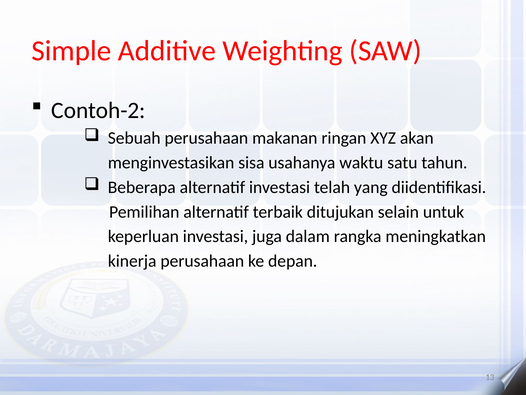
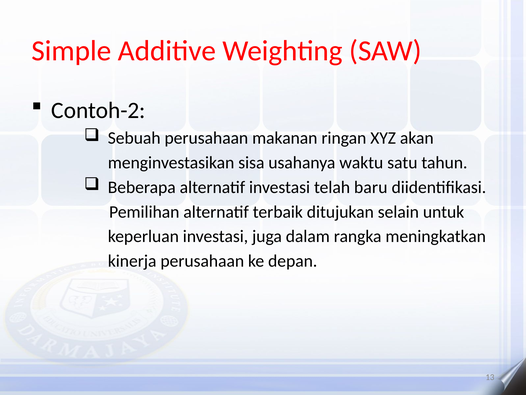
yang: yang -> baru
